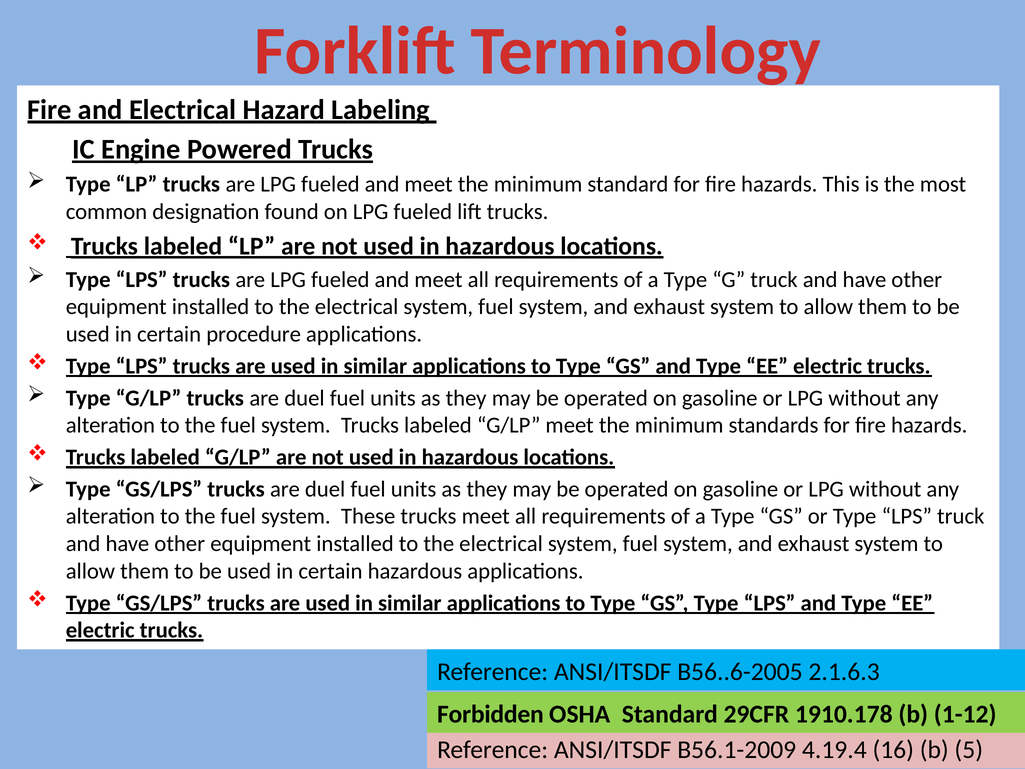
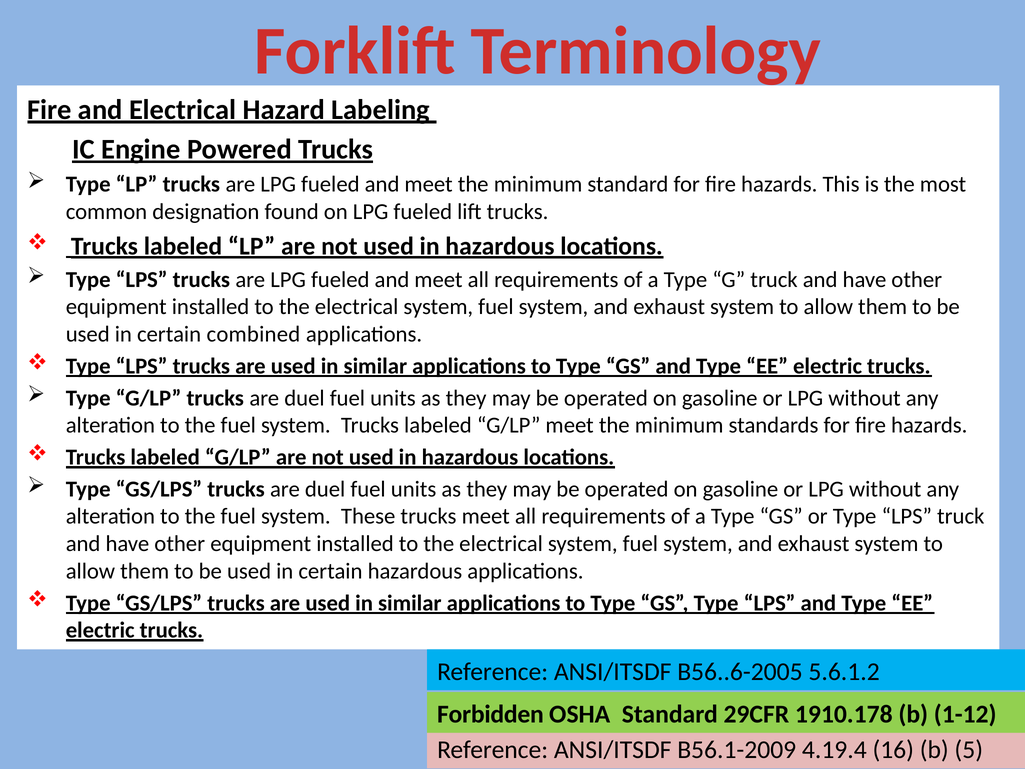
procedure: procedure -> combined
2.1.6.3: 2.1.6.3 -> 5.6.1.2
